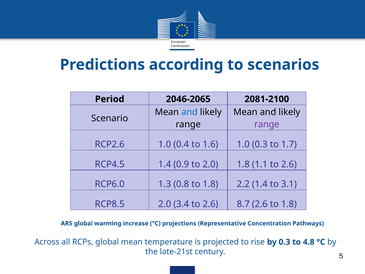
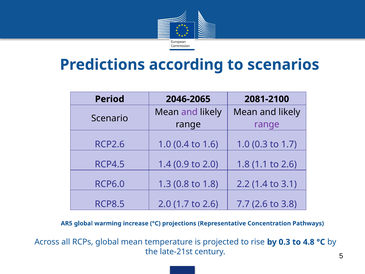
and at (189, 112) colour: blue -> purple
2.0 3.4: 3.4 -> 1.7
8.7: 8.7 -> 7.7
2.6 to 1.8: 1.8 -> 3.8
